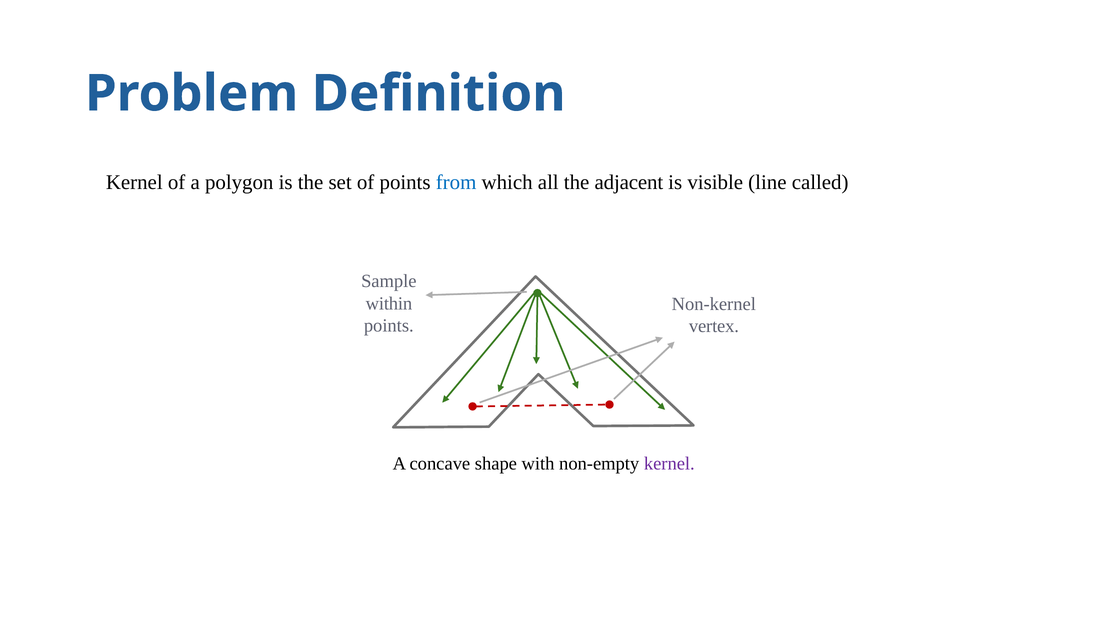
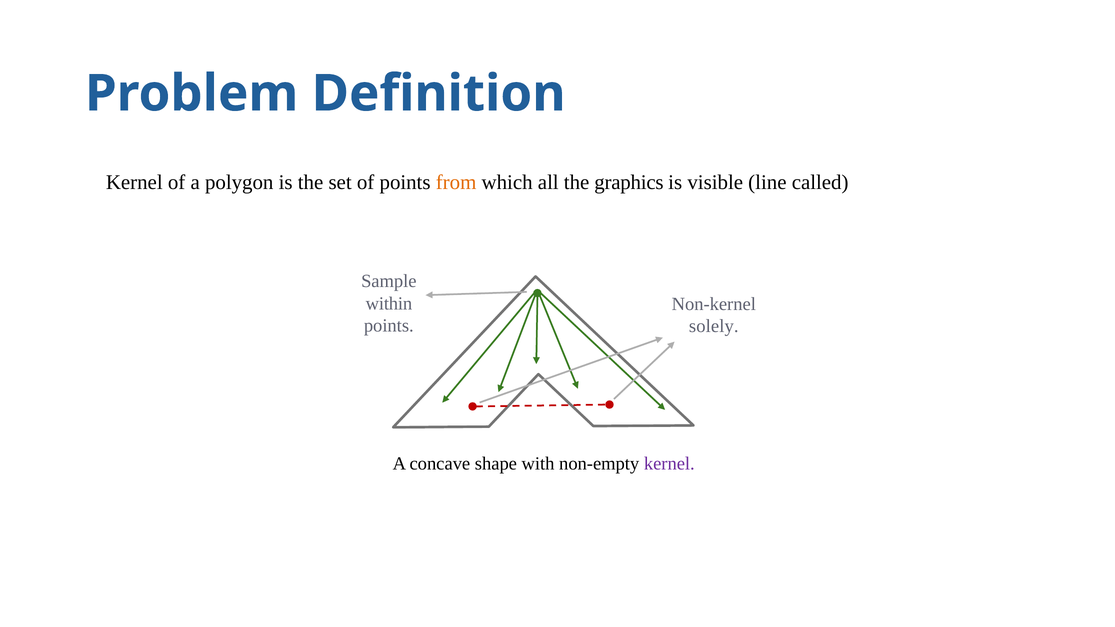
from colour: blue -> orange
adjacent: adjacent -> graphics
vertex: vertex -> solely
